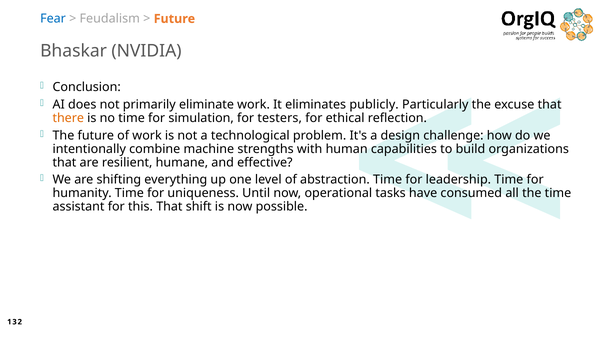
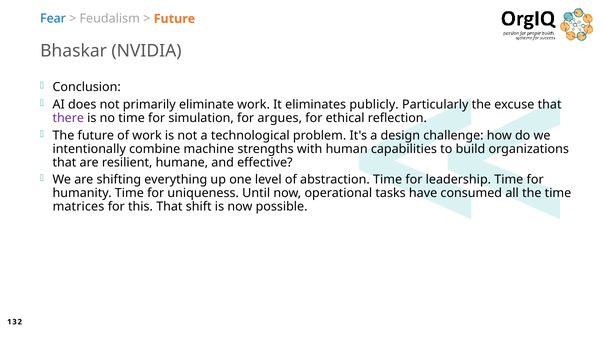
there colour: orange -> purple
testers: testers -> argues
assistant: assistant -> matrices
